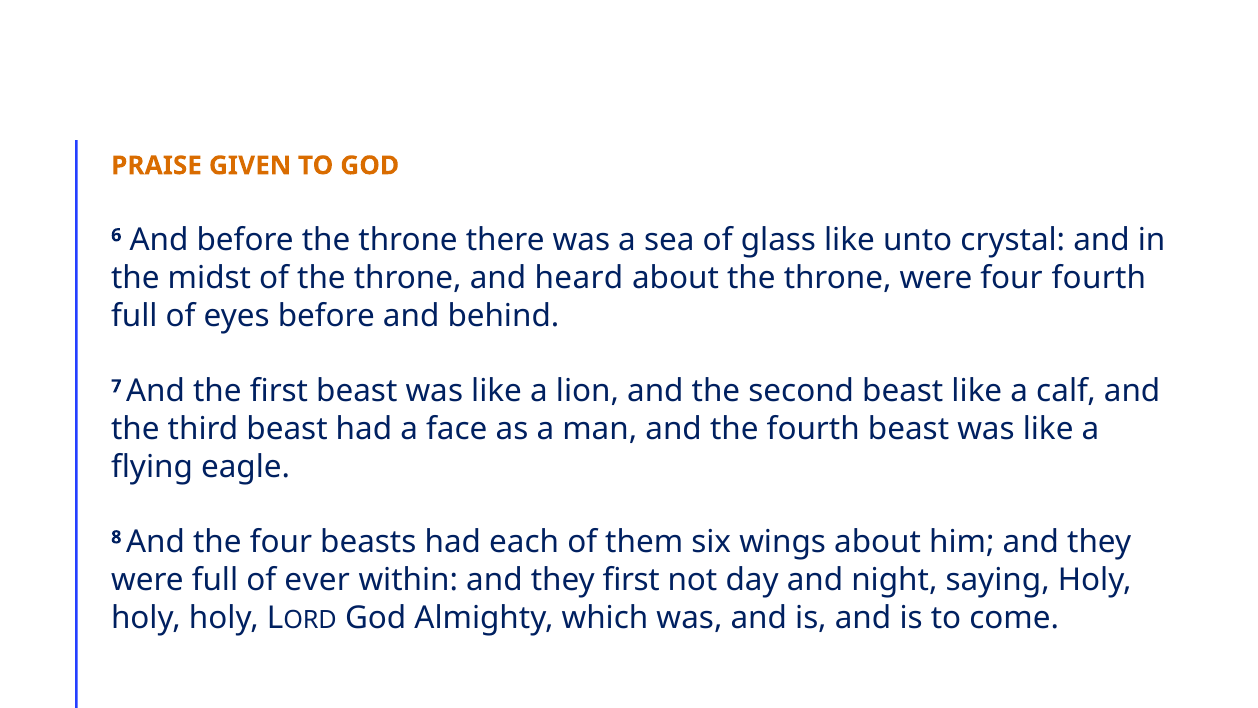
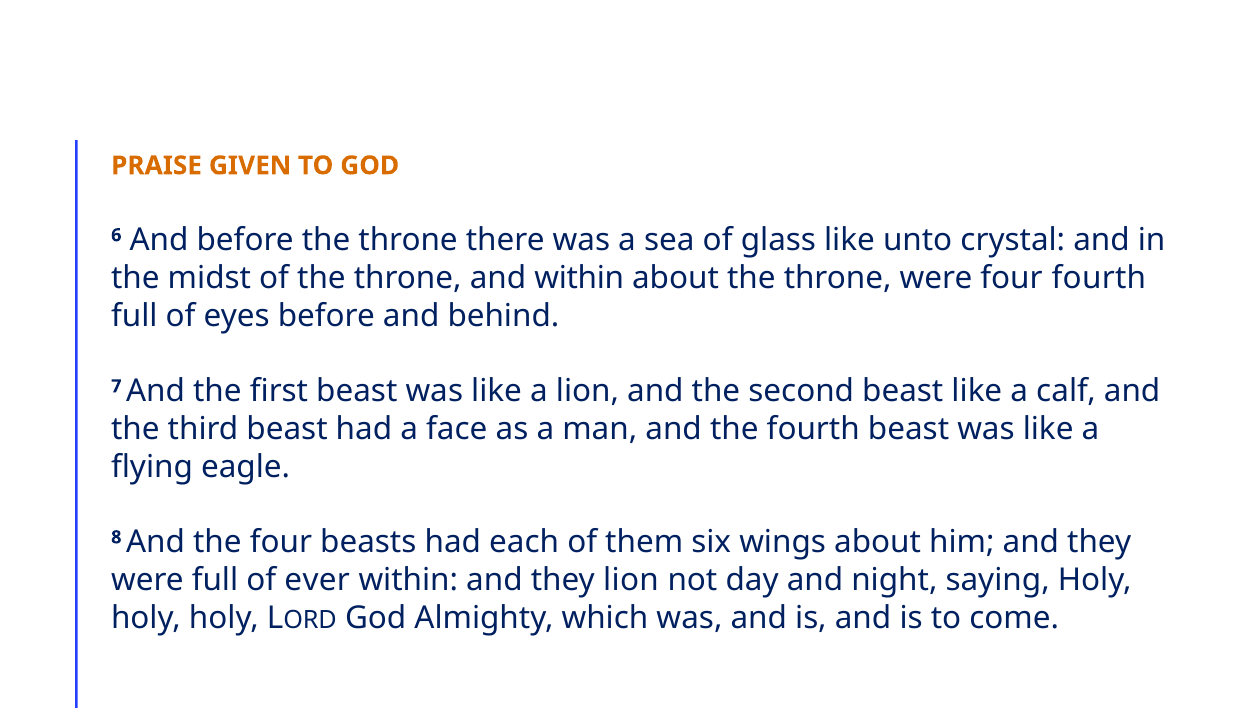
and heard: heard -> within
they first: first -> lion
